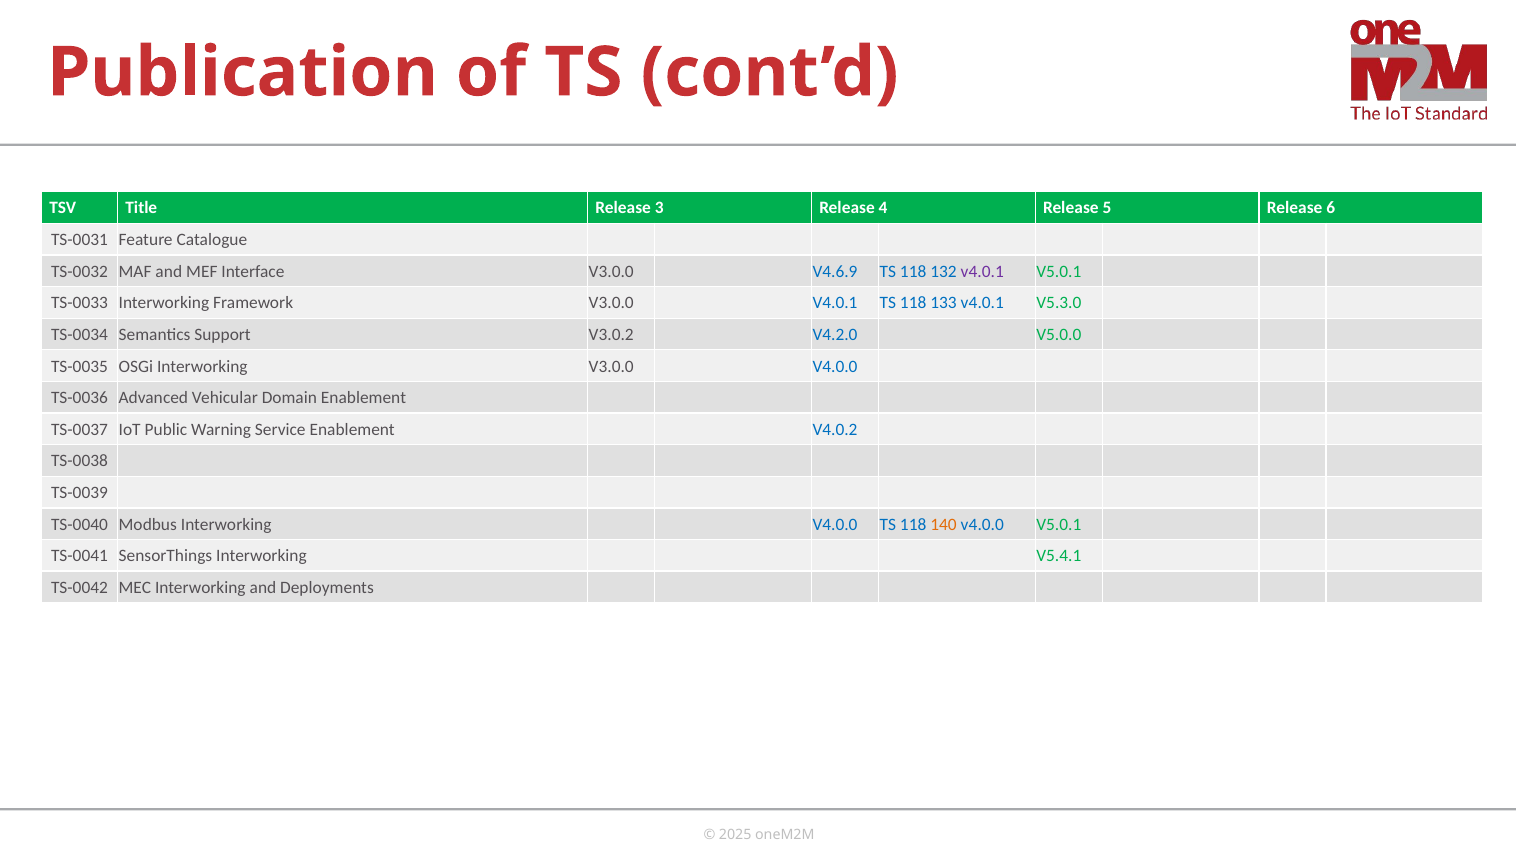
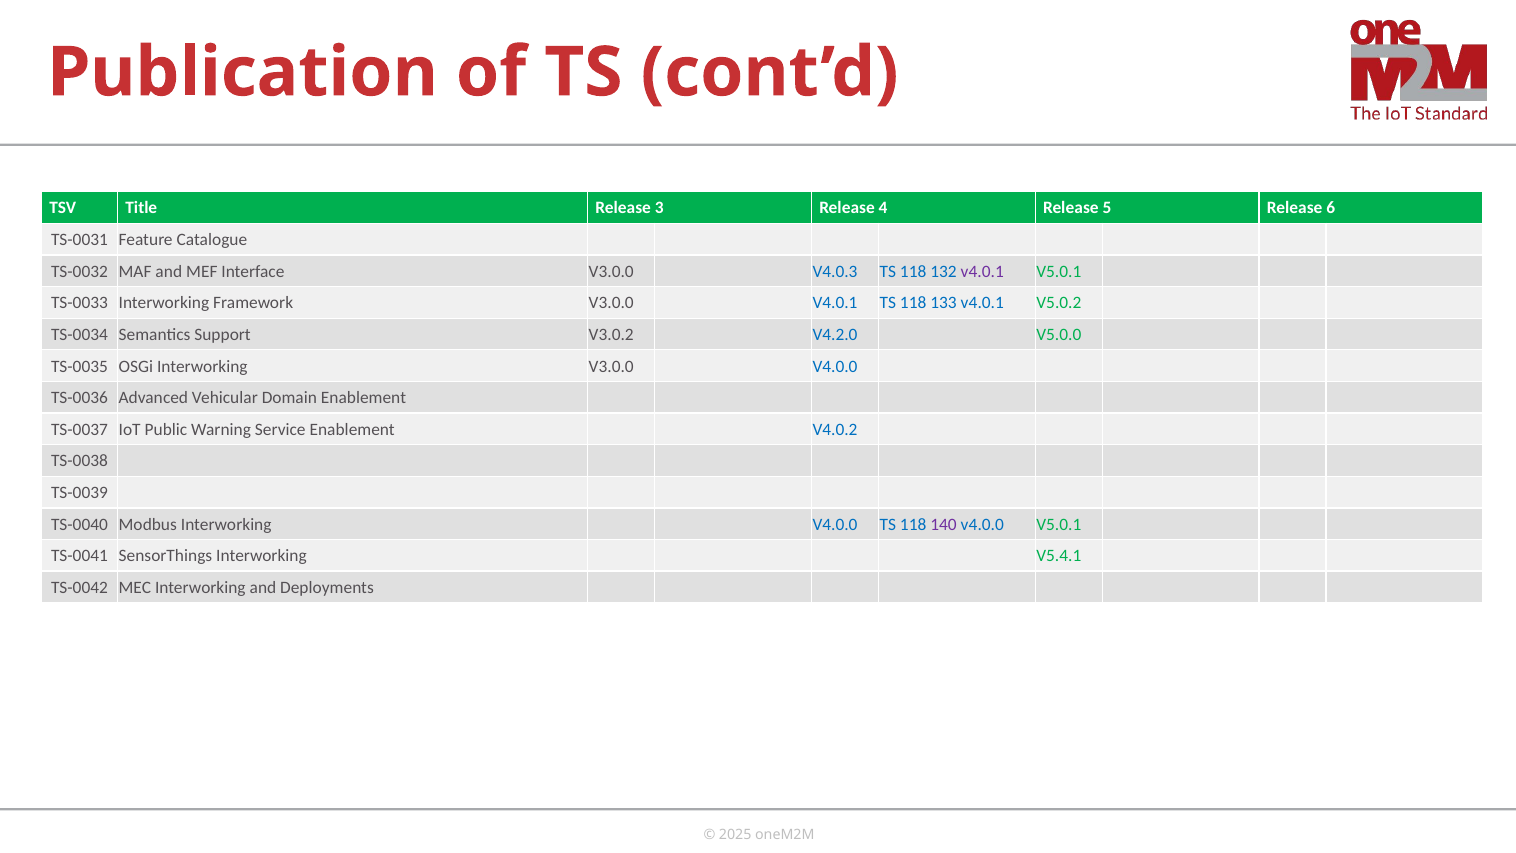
V4.6.9: V4.6.9 -> V4.0.3
V5.3.0: V5.3.0 -> V5.0.2
140 colour: orange -> purple
